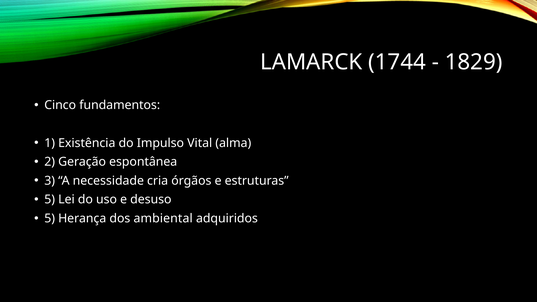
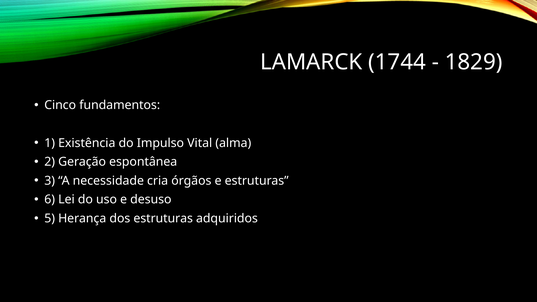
5 at (50, 200): 5 -> 6
dos ambiental: ambiental -> estruturas
